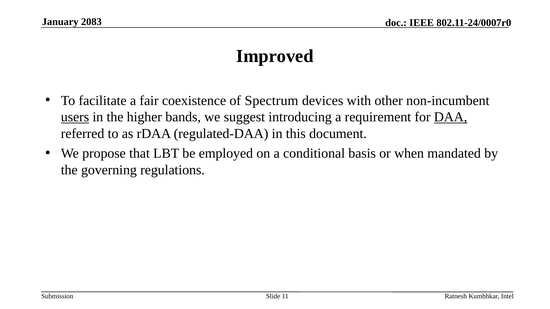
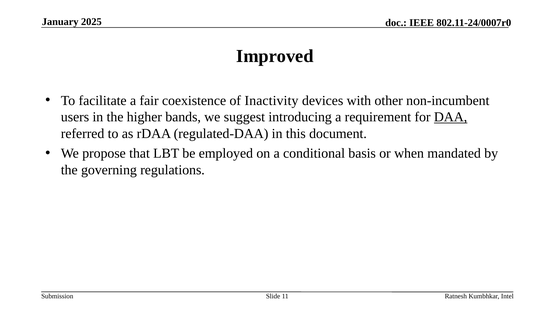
2083: 2083 -> 2025
Spectrum: Spectrum -> Inactivity
users underline: present -> none
